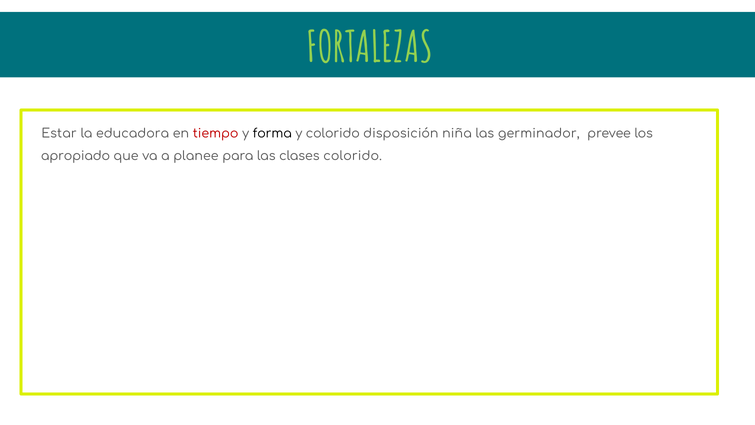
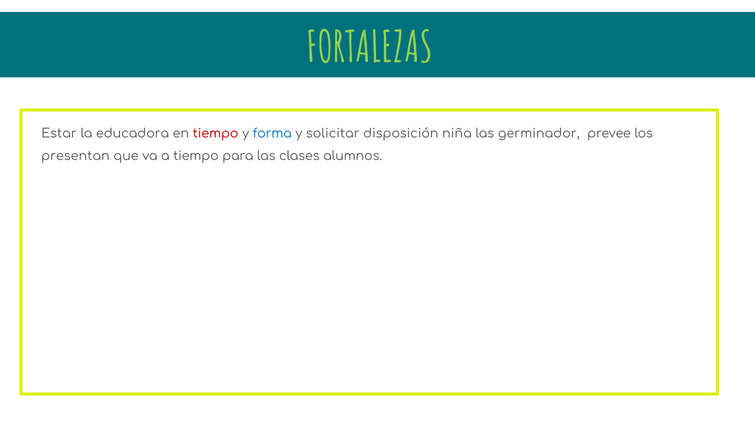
forma colour: black -> blue
y colorido: colorido -> solicitar
apropiado: apropiado -> presentan
a planee: planee -> tiempo
clases colorido: colorido -> alumnos
